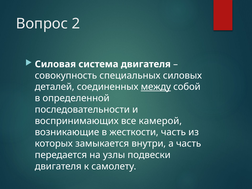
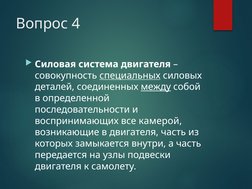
2: 2 -> 4
специальных underline: none -> present
в жесткости: жесткости -> двигателя
